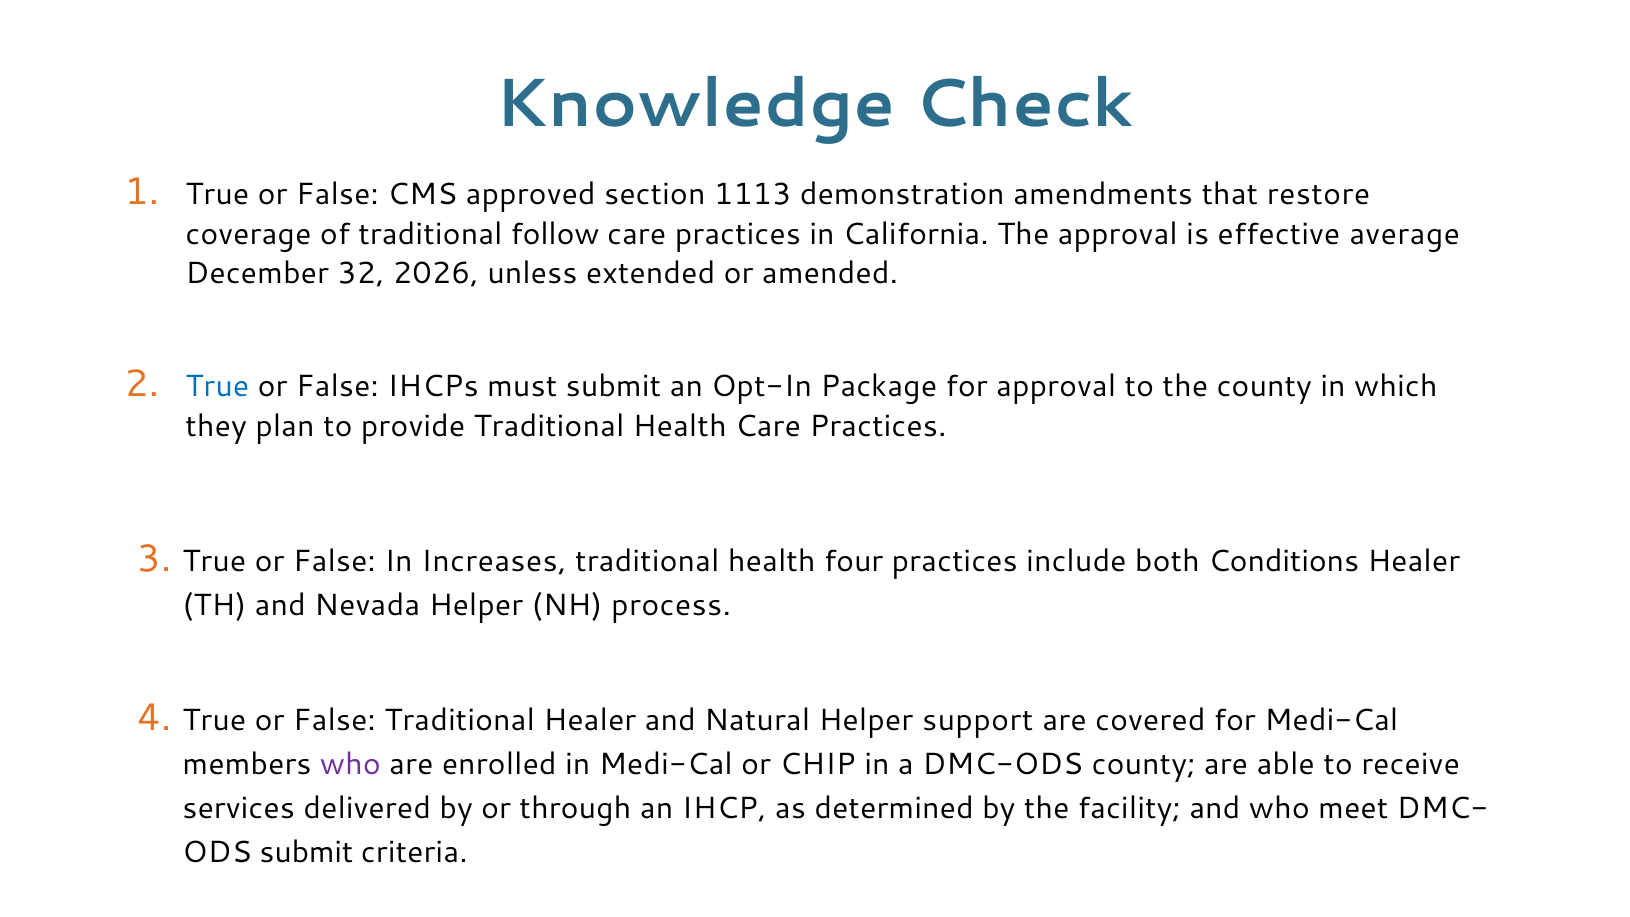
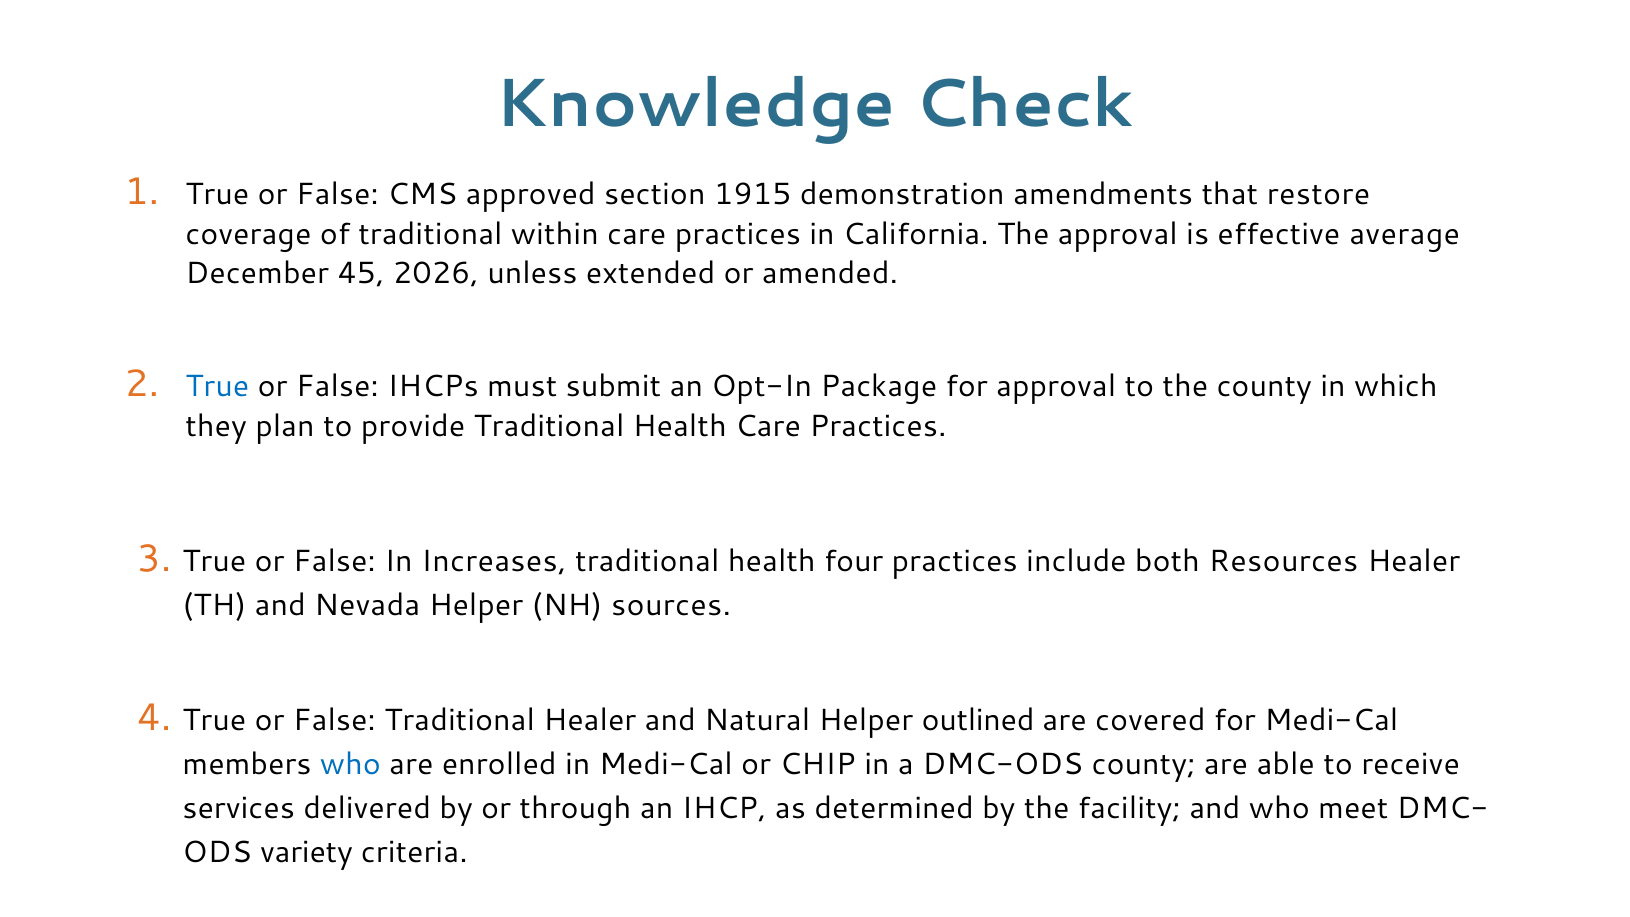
1113: 1113 -> 1915
follow: follow -> within
32: 32 -> 45
Conditions: Conditions -> Resources
process: process -> sources
support: support -> outlined
who at (350, 764) colour: purple -> blue
submit at (306, 852): submit -> variety
